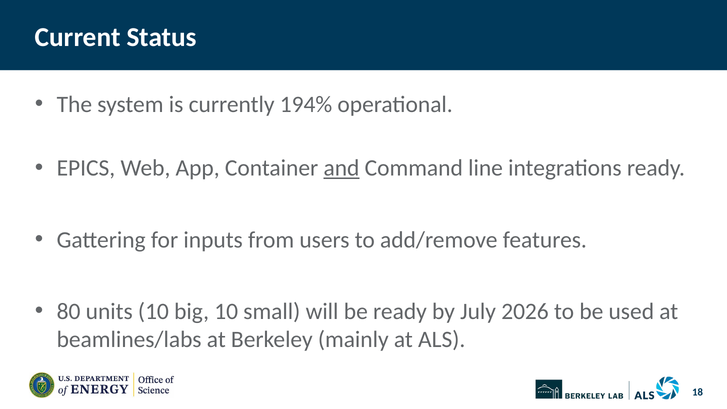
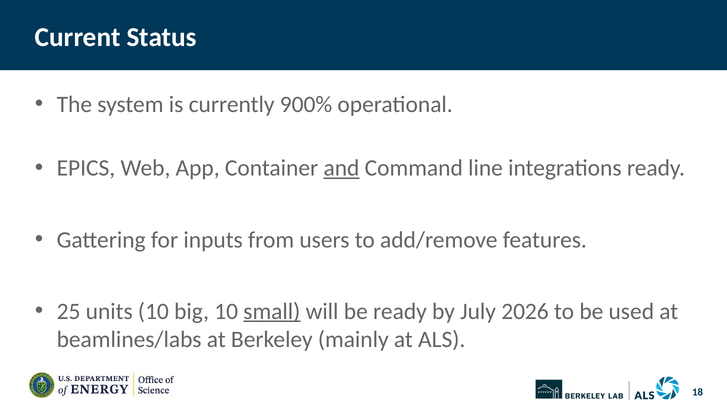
194%: 194% -> 900%
80: 80 -> 25
small underline: none -> present
